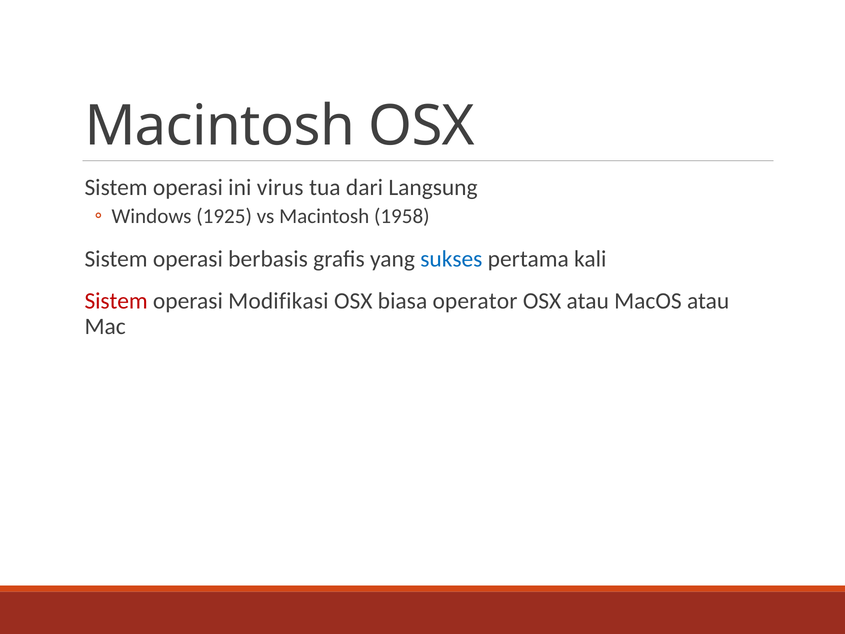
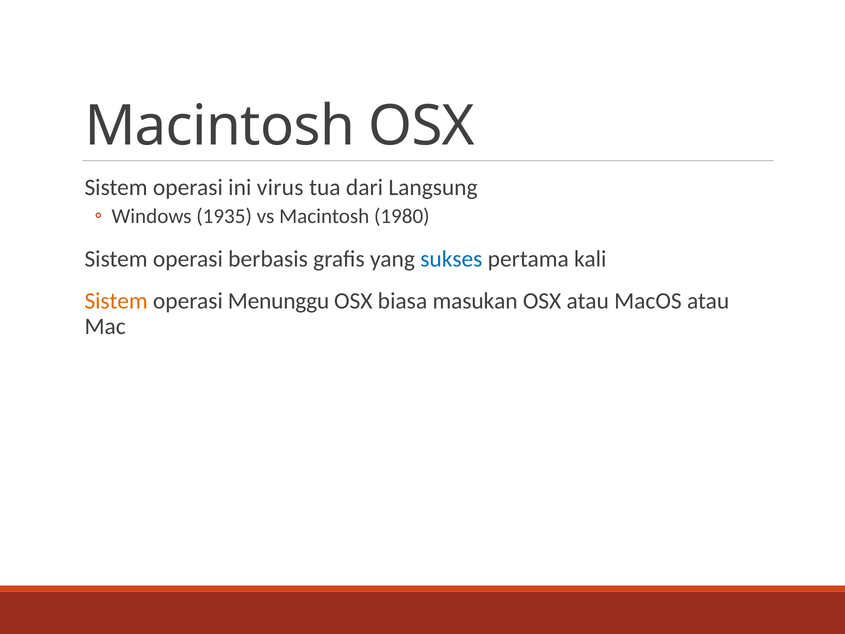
1925: 1925 -> 1935
1958: 1958 -> 1980
Sistem at (116, 301) colour: red -> orange
Modifikasi: Modifikasi -> Menunggu
operator: operator -> masukan
